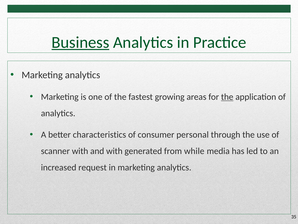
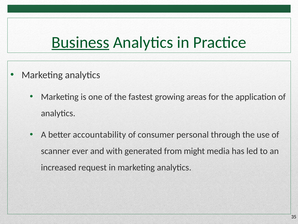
the at (227, 97) underline: present -> none
characteristics: characteristics -> accountability
scanner with: with -> ever
while: while -> might
